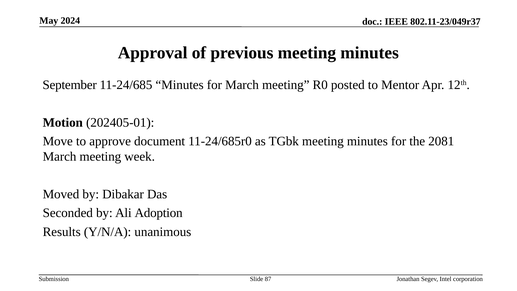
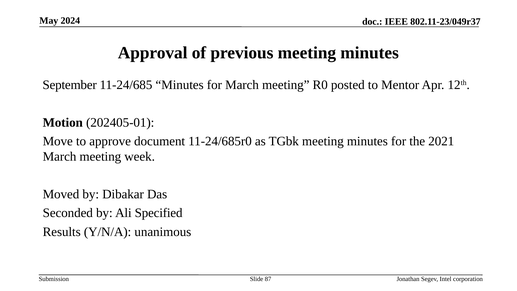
2081: 2081 -> 2021
Adoption: Adoption -> Specified
